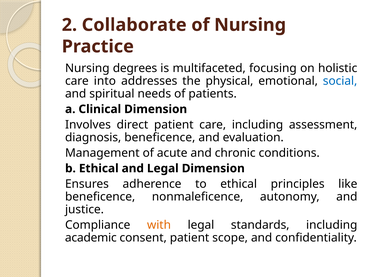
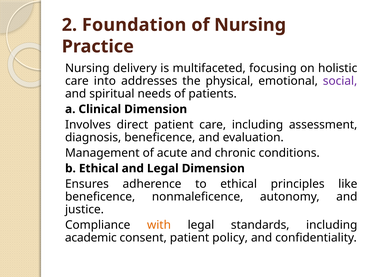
Collaborate: Collaborate -> Foundation
degrees: degrees -> delivery
social colour: blue -> purple
scope: scope -> policy
